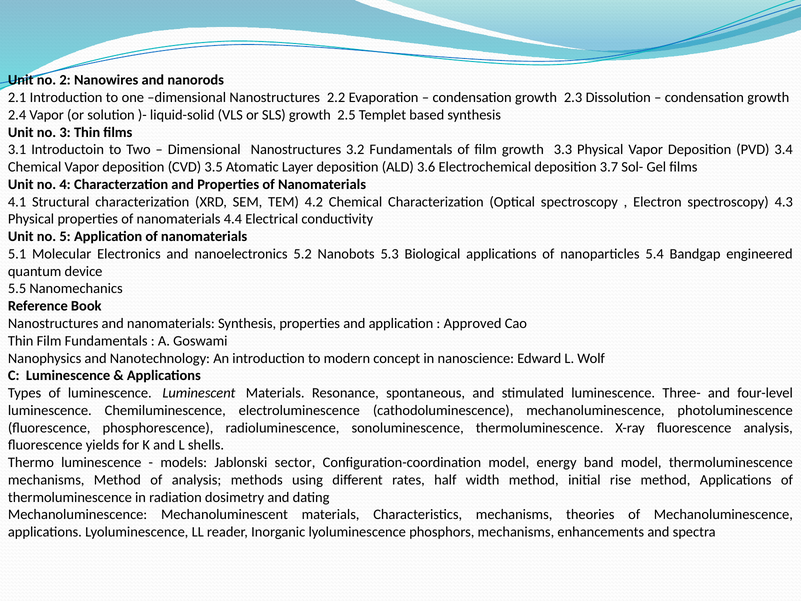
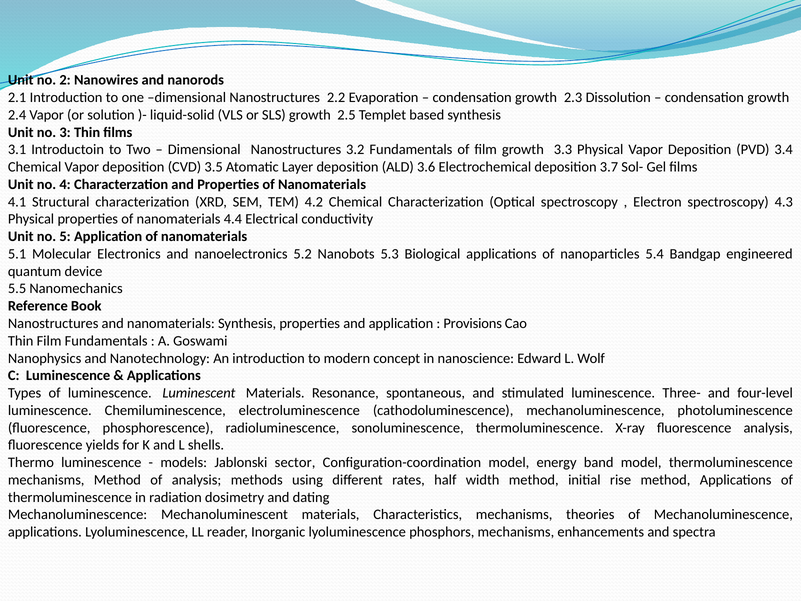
Approved: Approved -> Provisions
